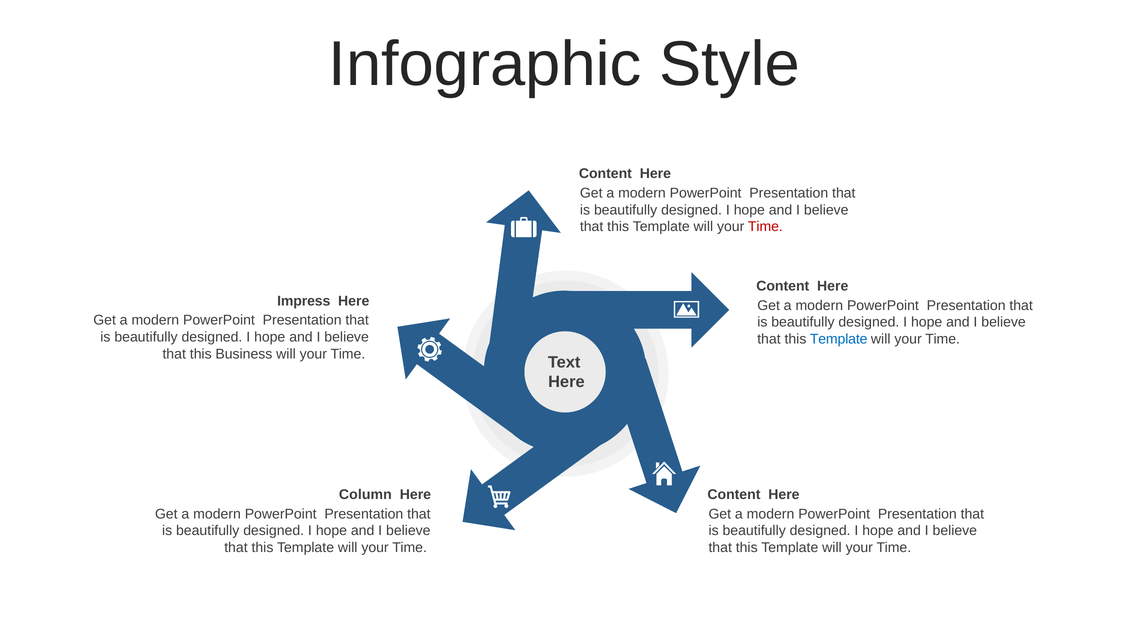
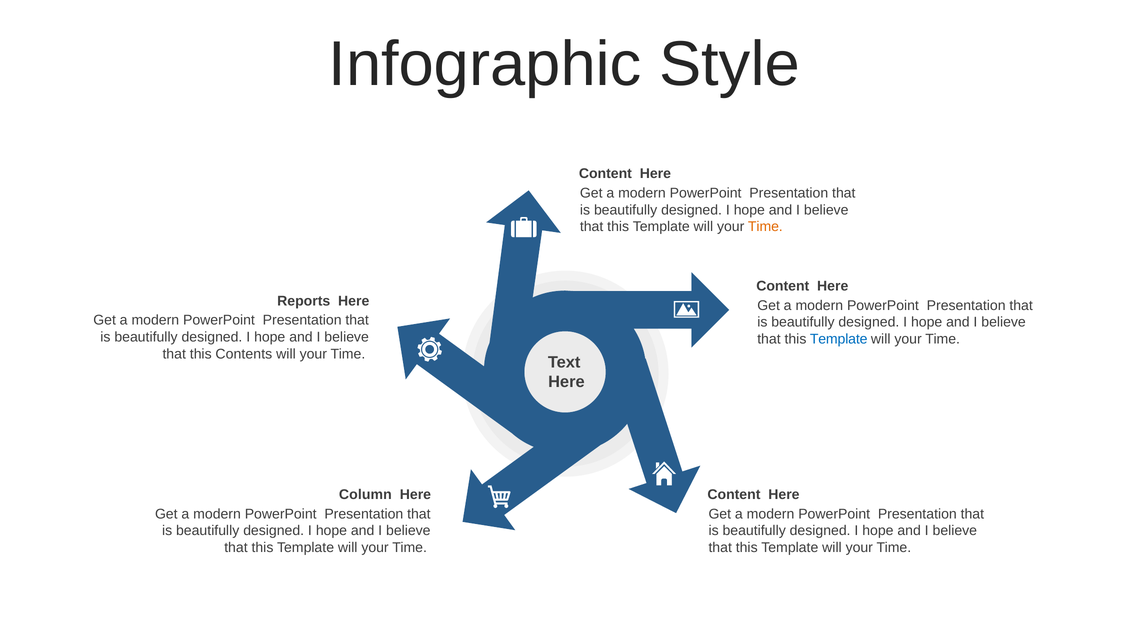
Time at (765, 227) colour: red -> orange
Impress: Impress -> Reports
Business: Business -> Contents
